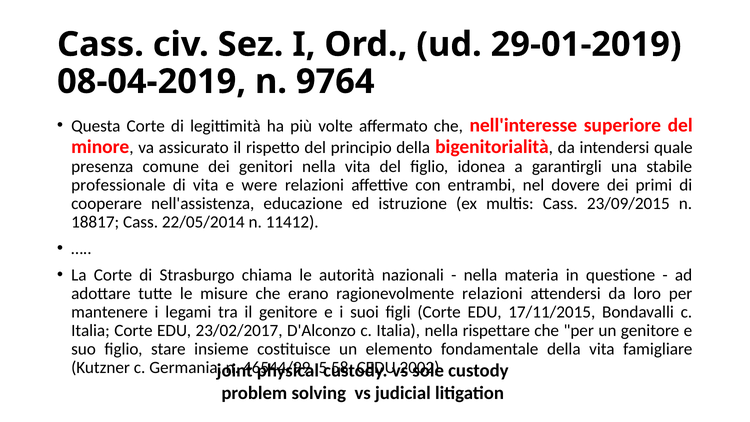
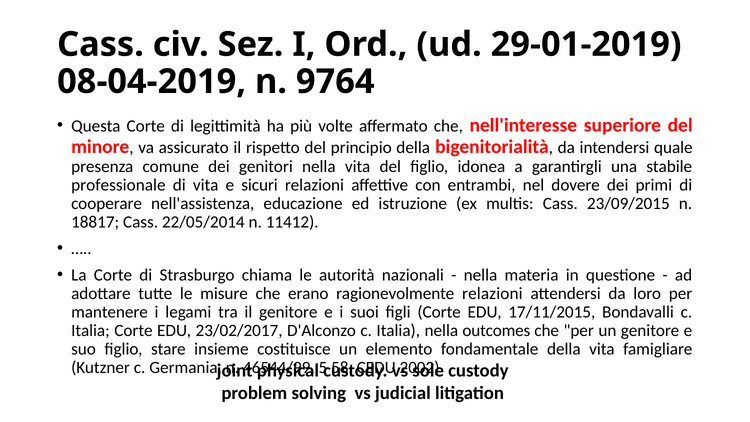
were: were -> sicuri
rispettare: rispettare -> outcomes
